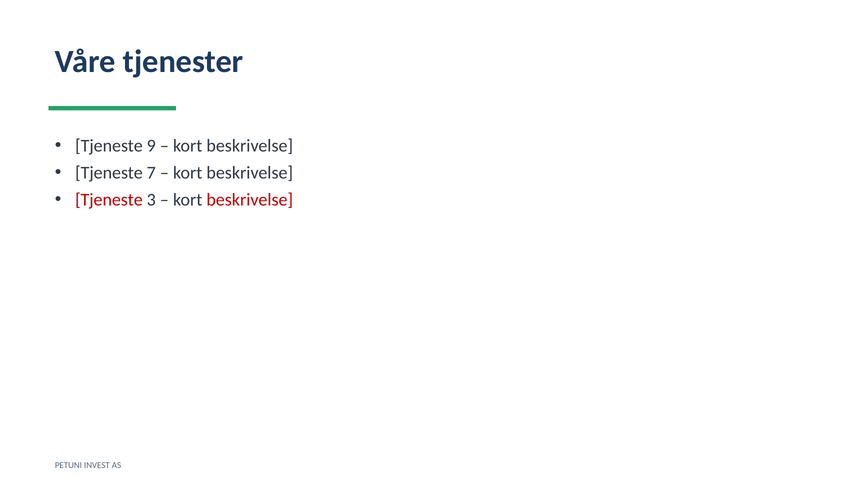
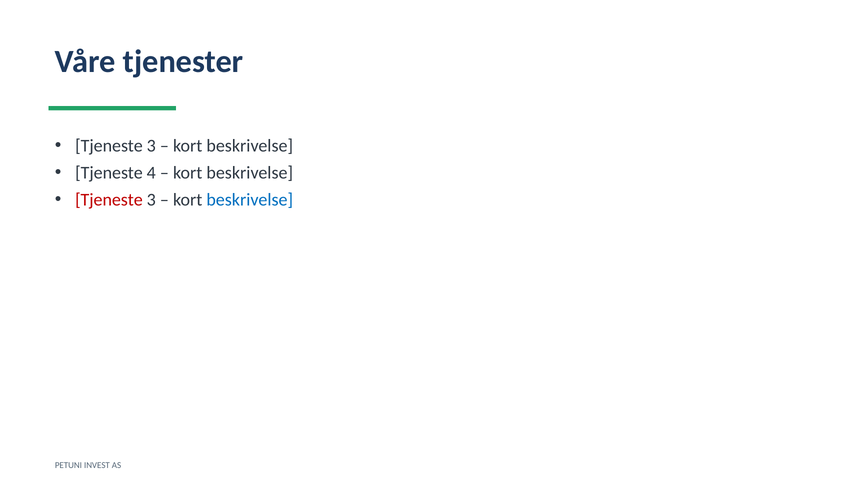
9 at (151, 146): 9 -> 3
7: 7 -> 4
beskrivelse at (250, 200) colour: red -> blue
